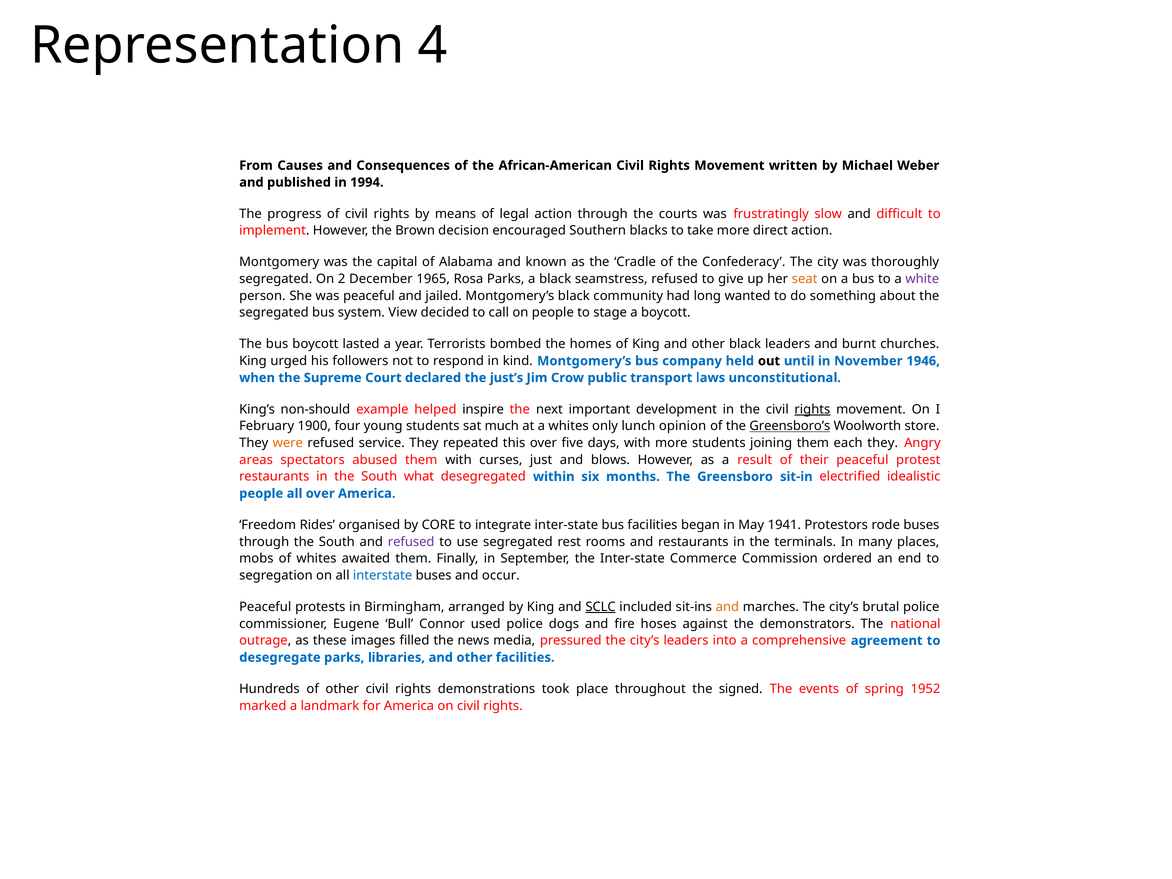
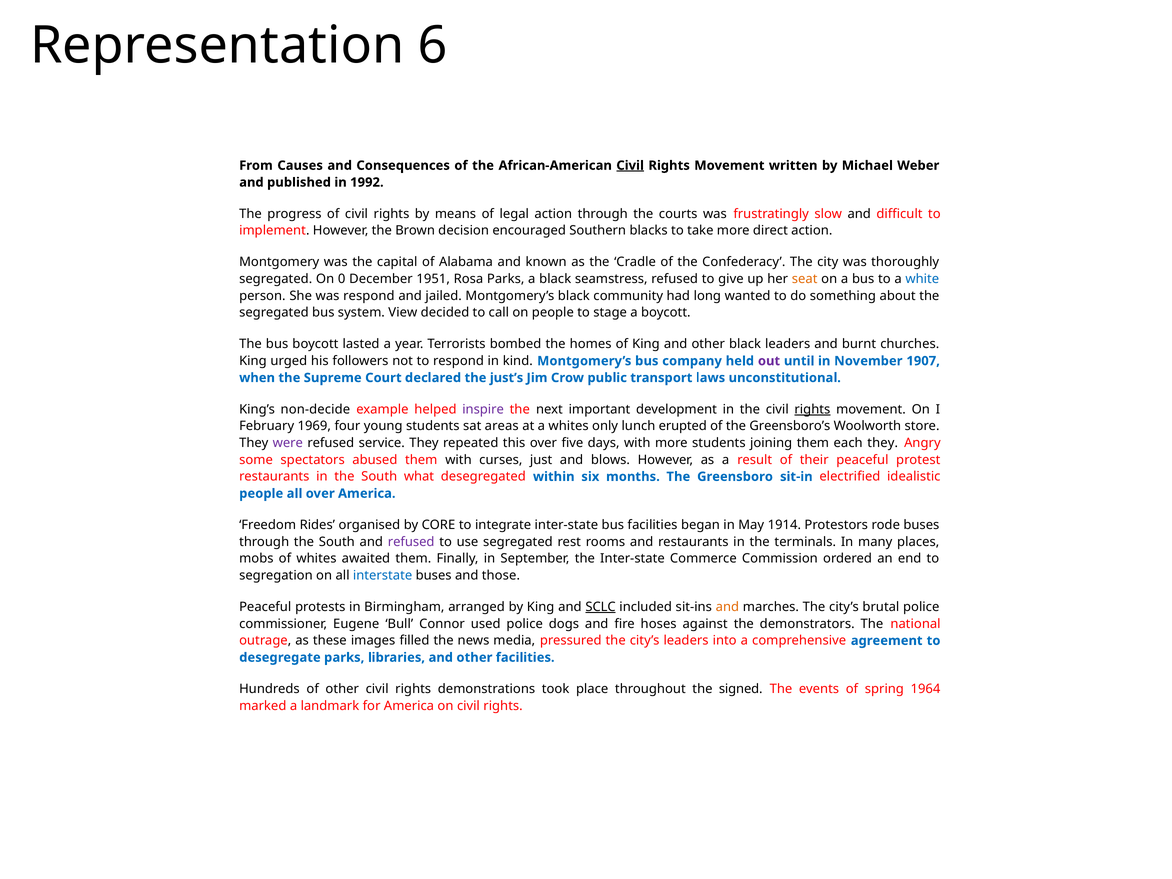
4: 4 -> 6
Civil at (630, 166) underline: none -> present
1994: 1994 -> 1992
2: 2 -> 0
1965: 1965 -> 1951
white colour: purple -> blue
was peaceful: peaceful -> respond
out colour: black -> purple
1946: 1946 -> 1907
non-should: non-should -> non-decide
inspire colour: black -> purple
1900: 1900 -> 1969
much: much -> areas
opinion: opinion -> erupted
Greensboro’s underline: present -> none
were colour: orange -> purple
areas: areas -> some
1941: 1941 -> 1914
occur: occur -> those
1952: 1952 -> 1964
